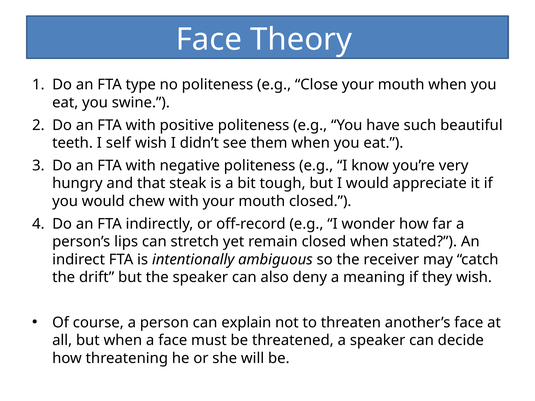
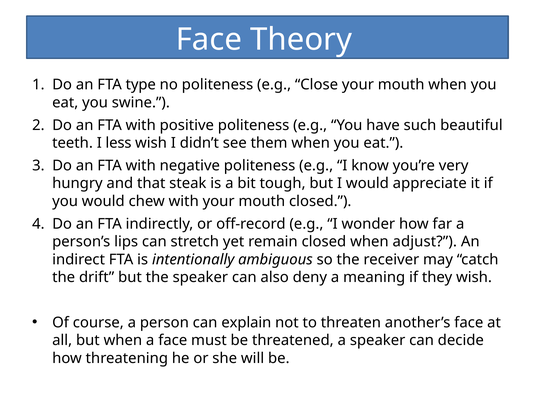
self: self -> less
stated: stated -> adjust
